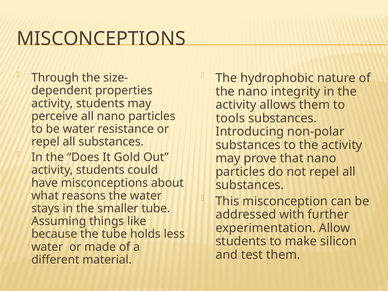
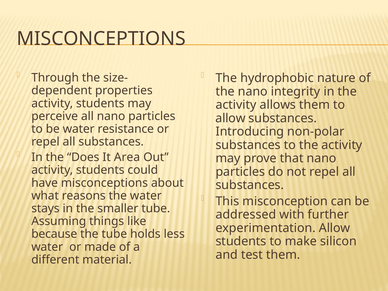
tools at (230, 118): tools -> allow
Gold: Gold -> Area
